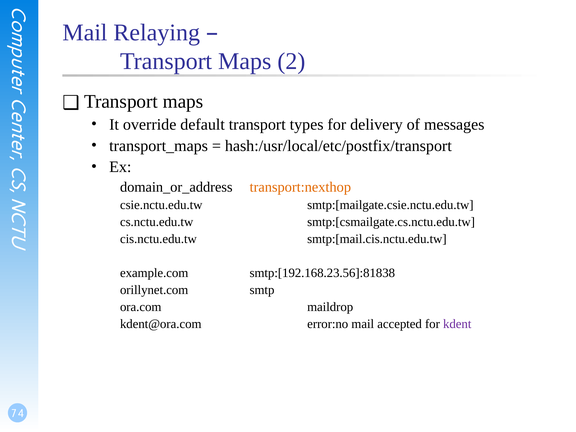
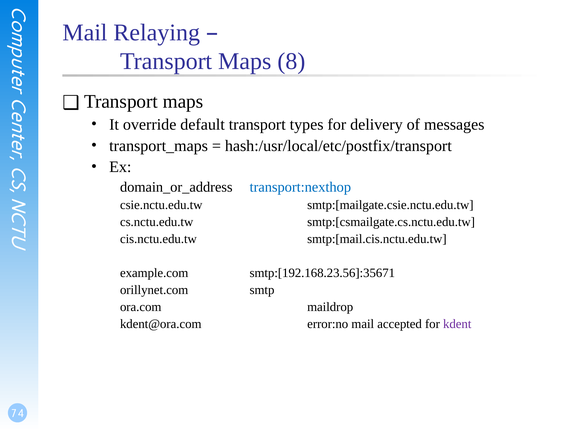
2: 2 -> 8
transport:nexthop colour: orange -> blue
smtp:[192.168.23.56]:81838: smtp:[192.168.23.56]:81838 -> smtp:[192.168.23.56]:35671
